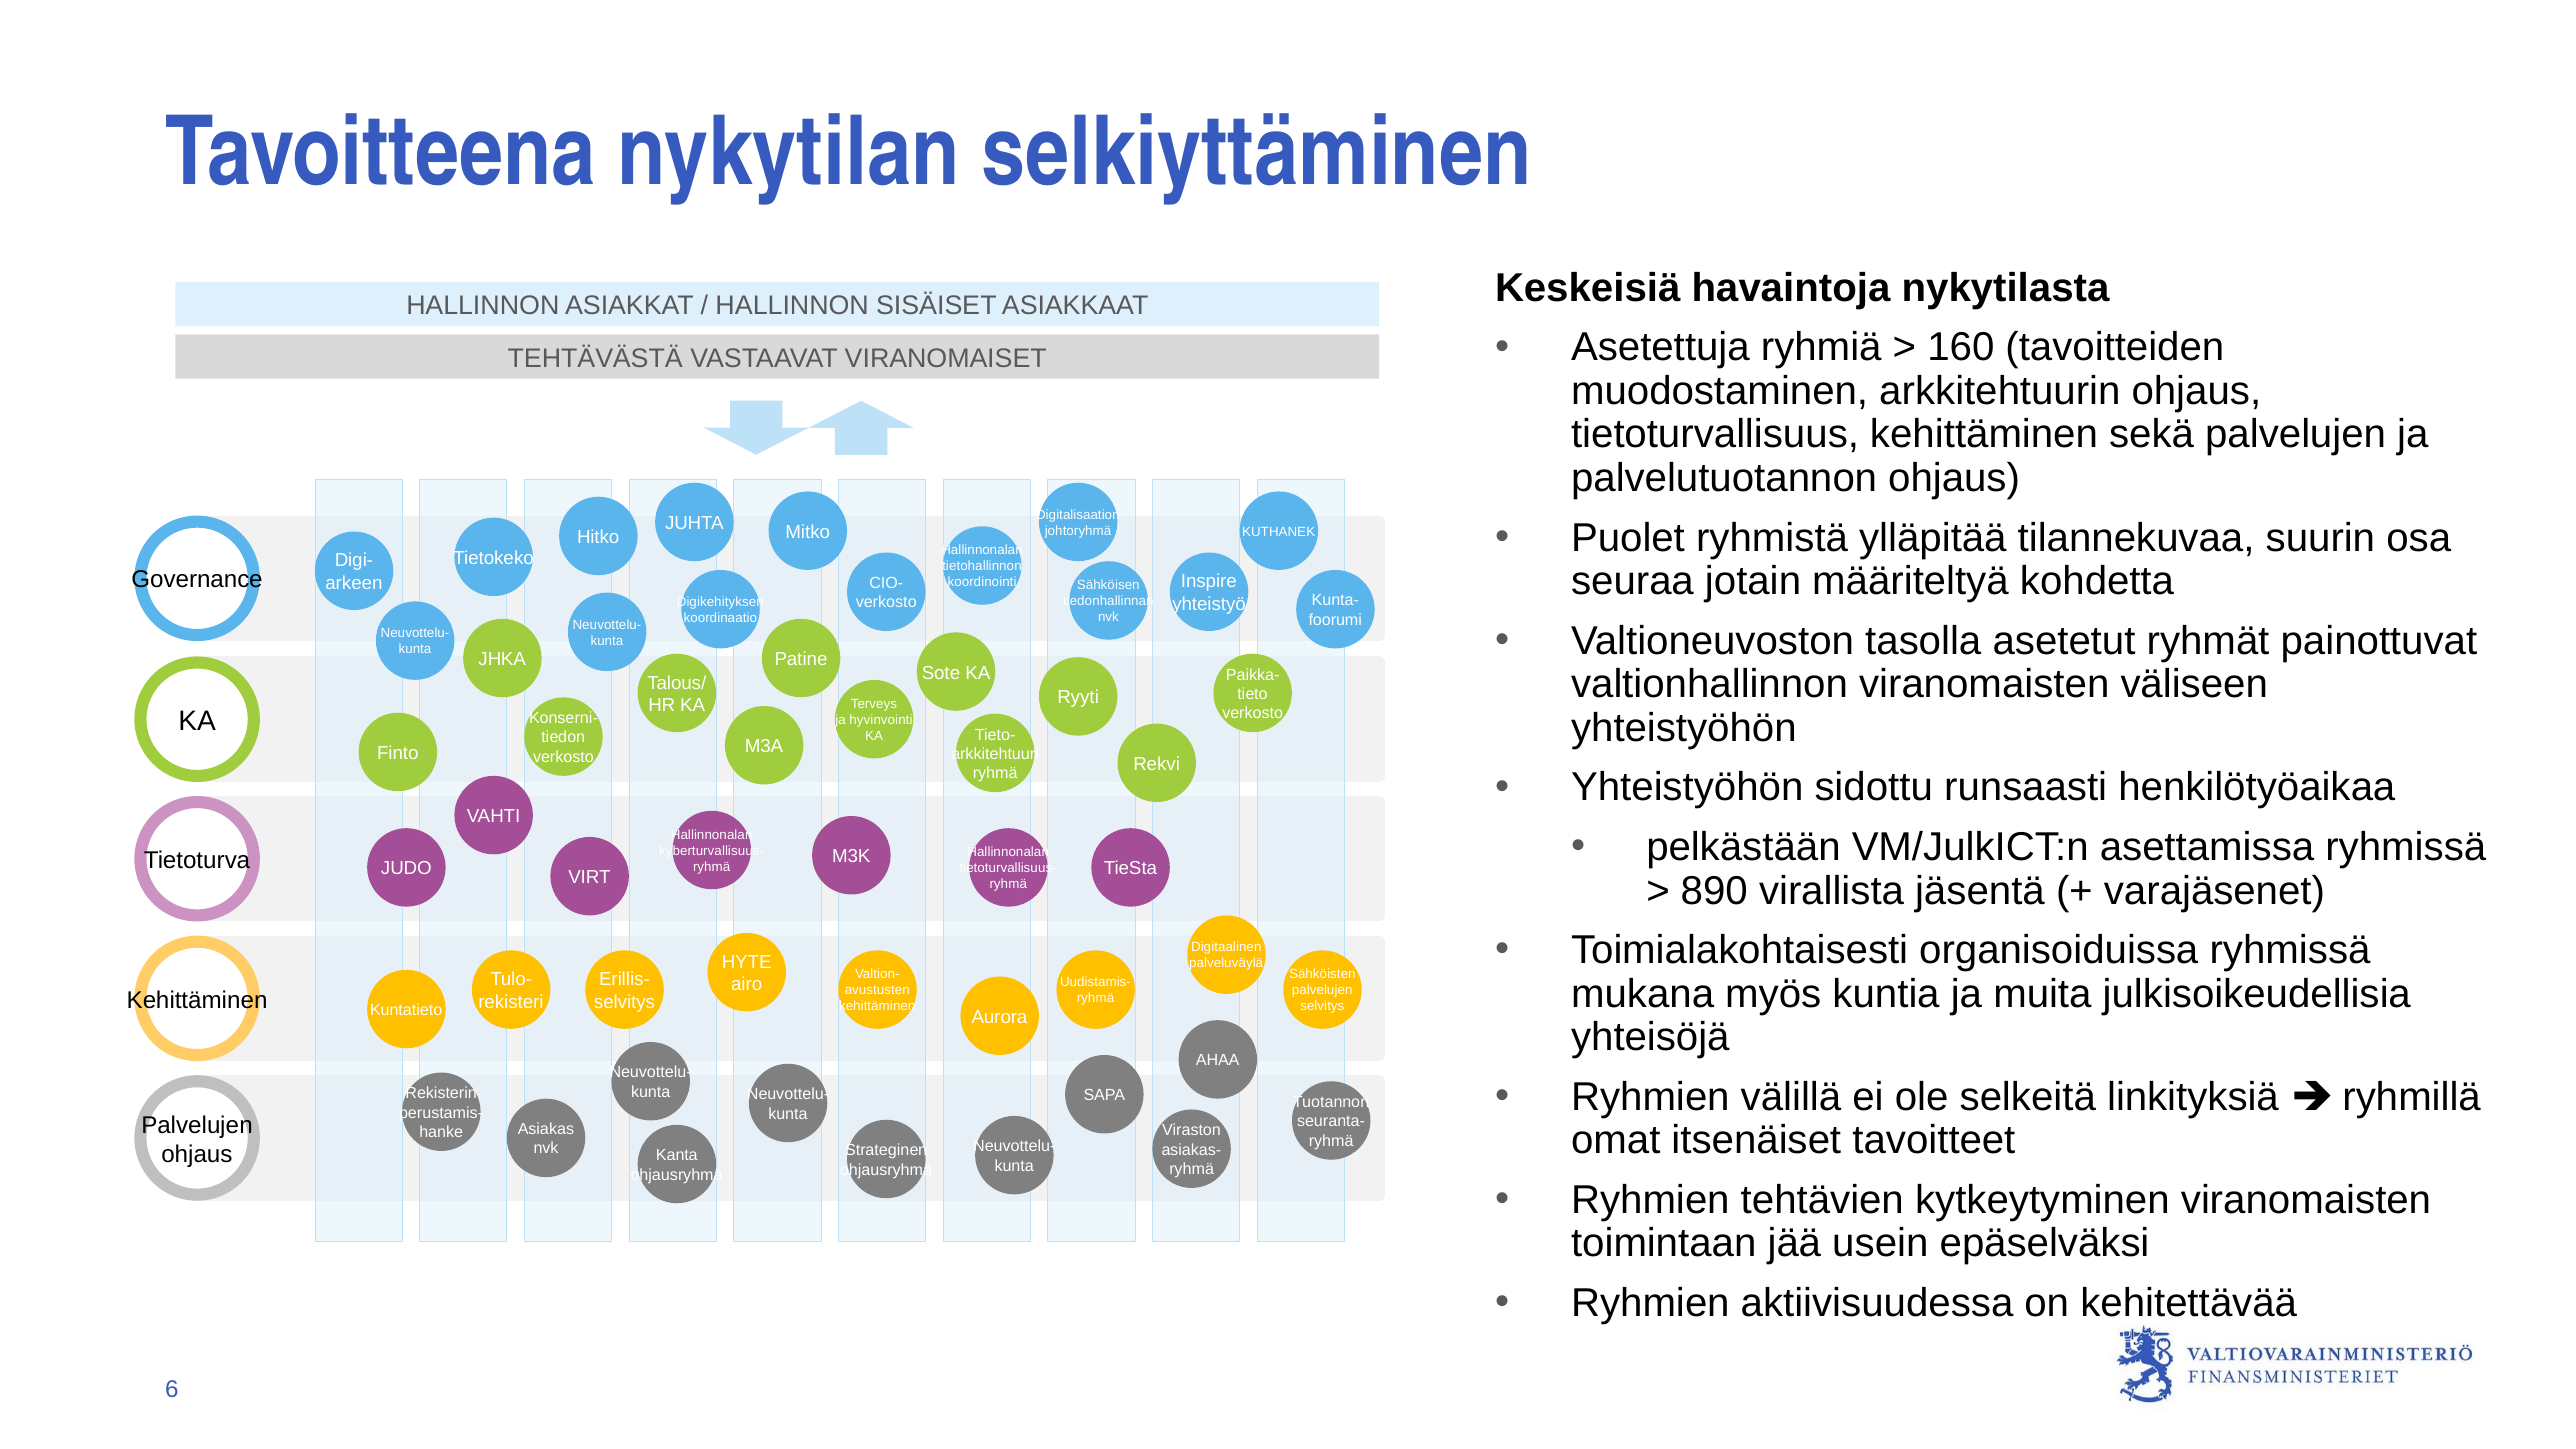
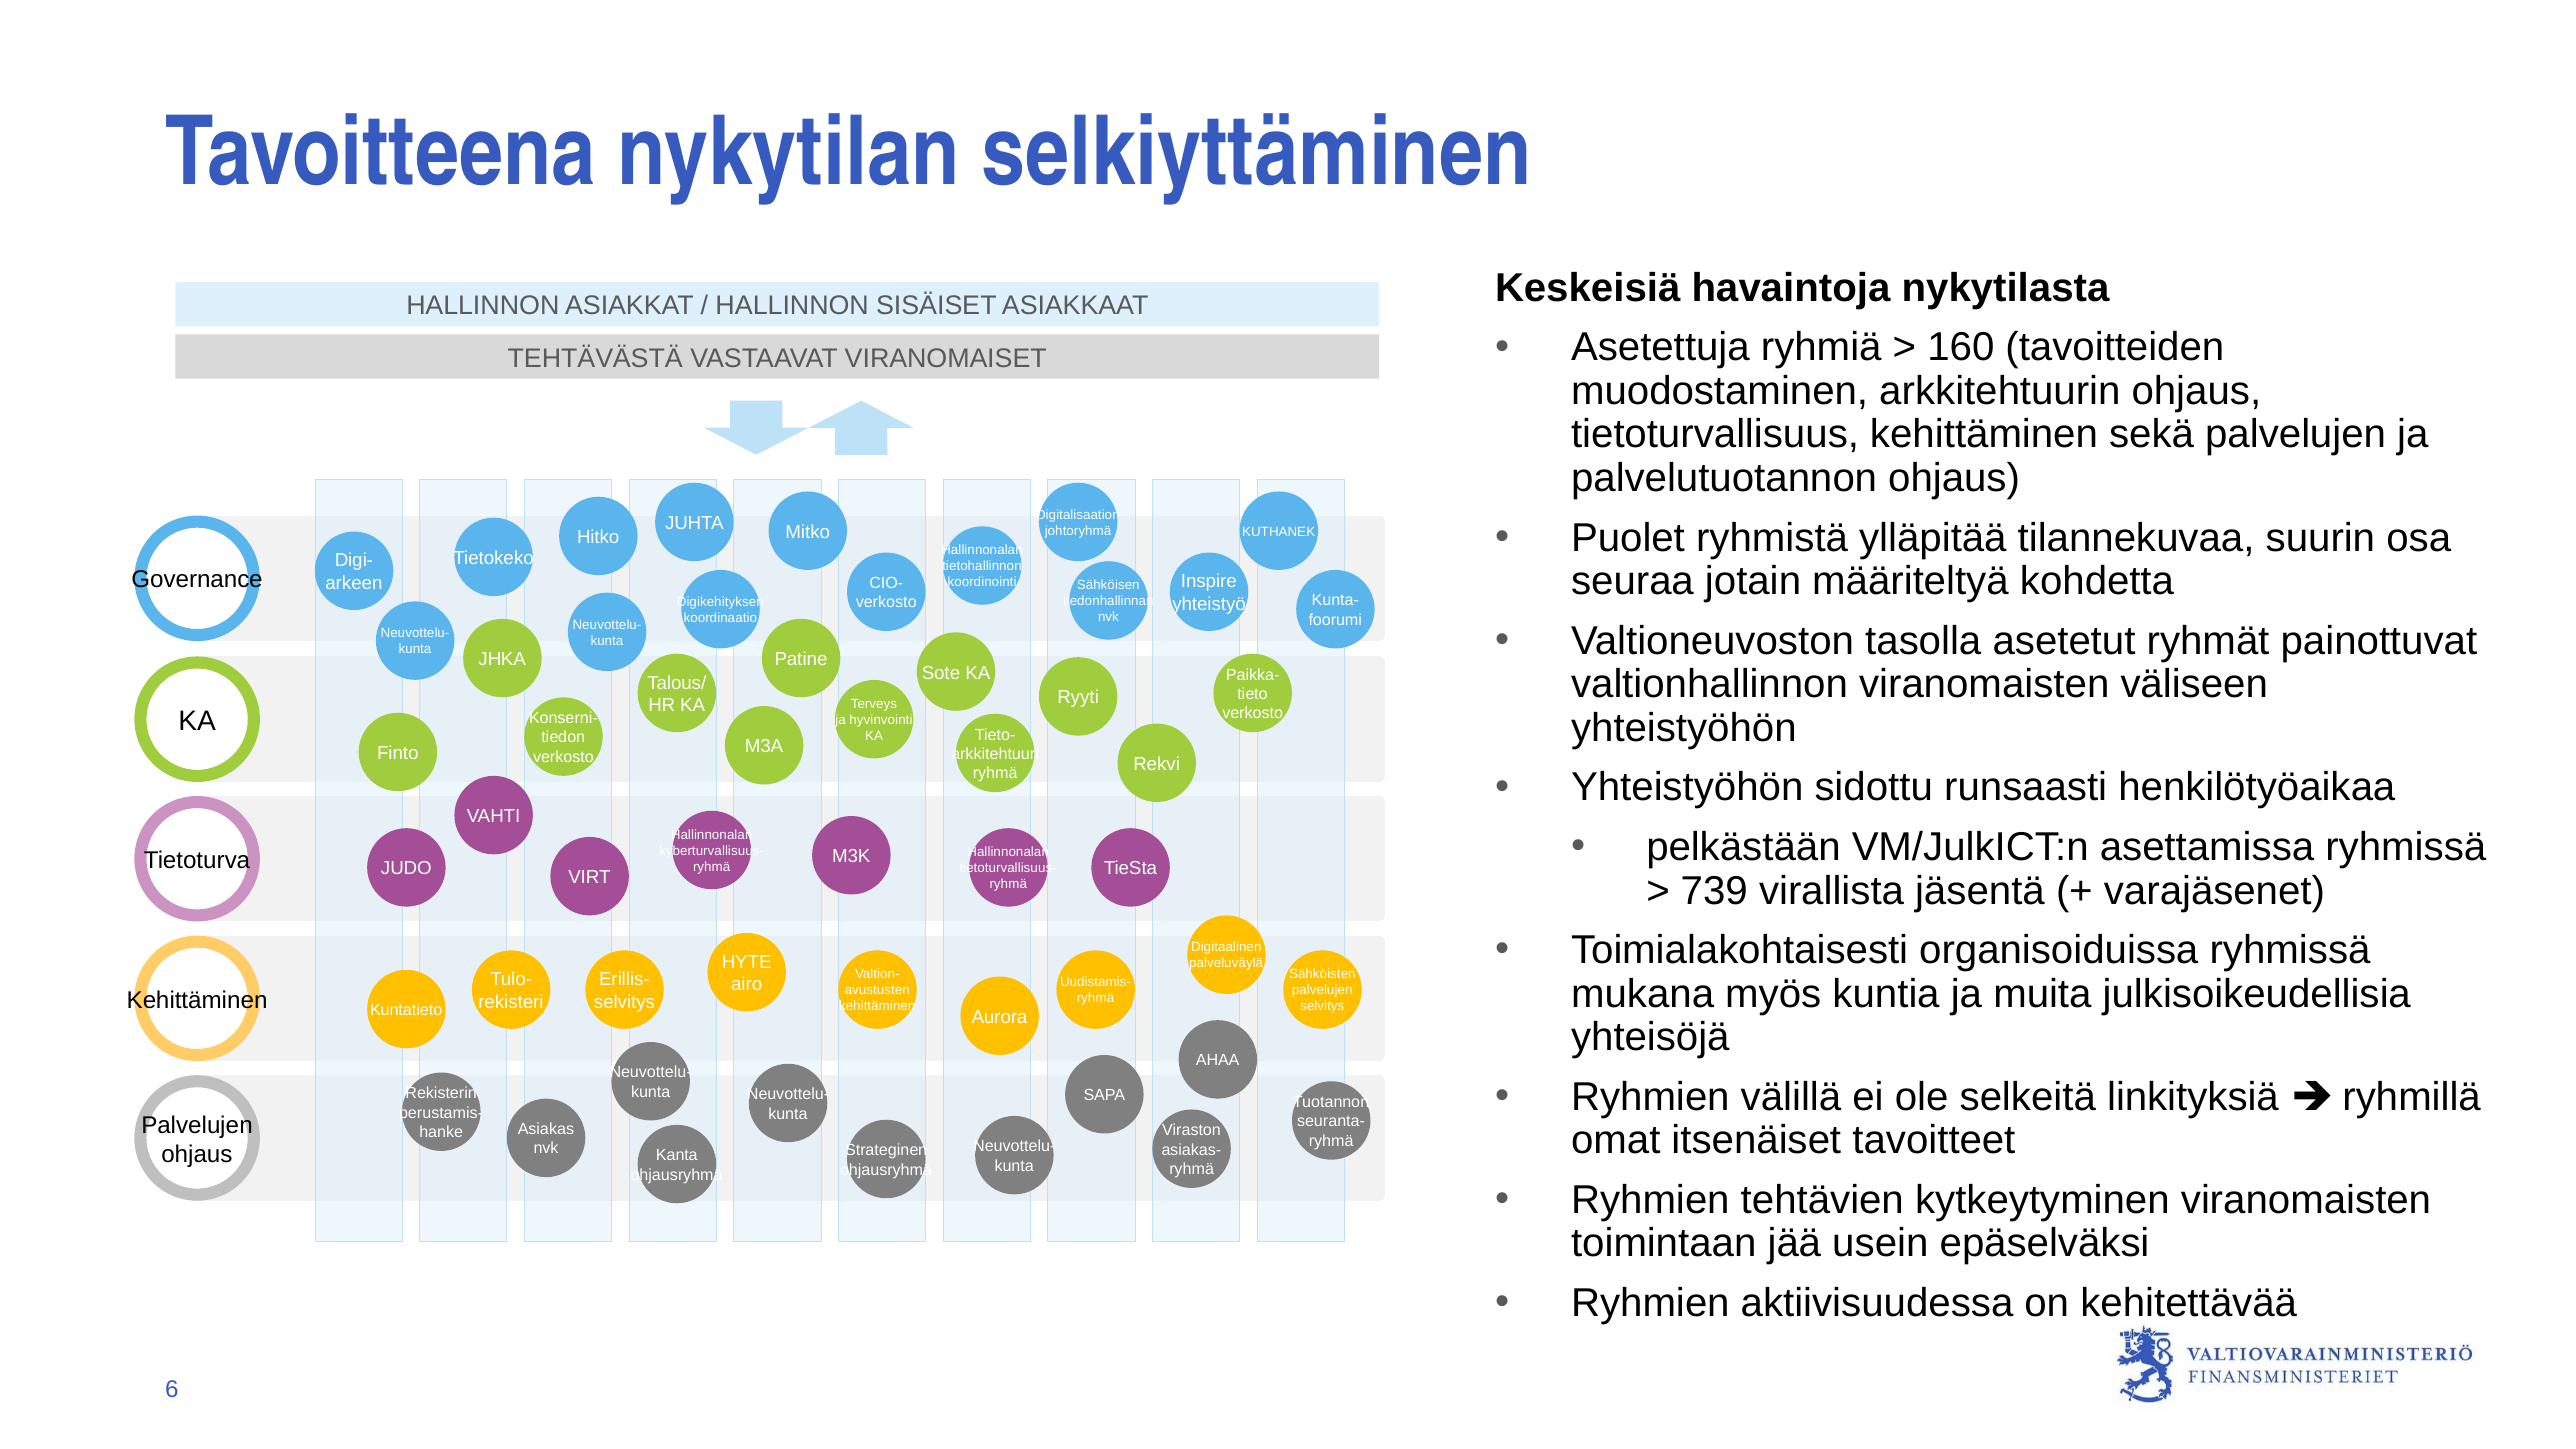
890: 890 -> 739
